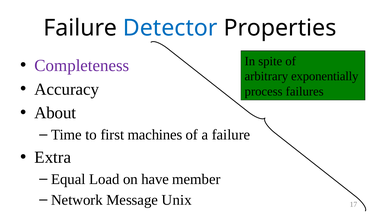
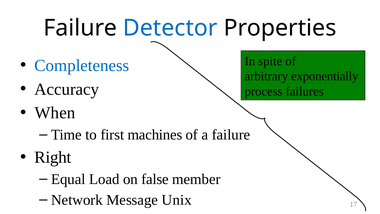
Completeness colour: purple -> blue
About: About -> When
Extra: Extra -> Right
have: have -> false
